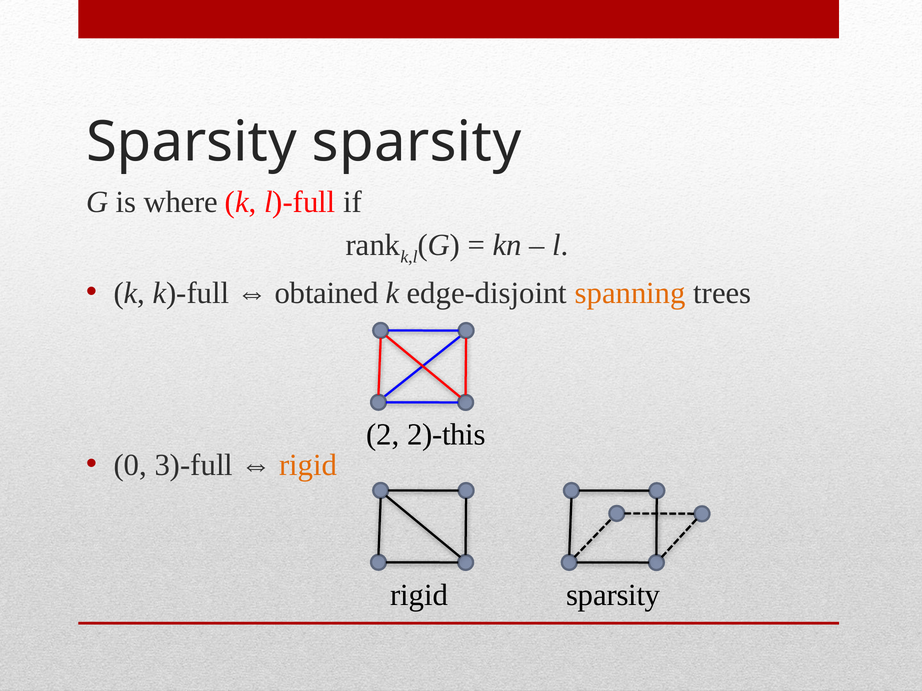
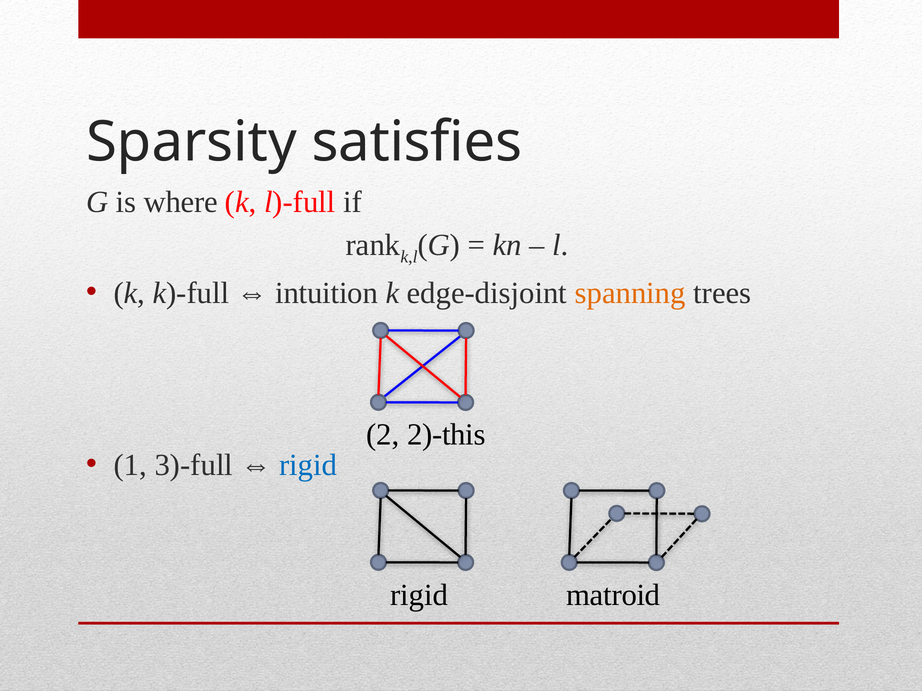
Sparsity sparsity: sparsity -> satisfies
obtained: obtained -> intuition
0: 0 -> 1
rigid at (308, 465) colour: orange -> blue
rigid sparsity: sparsity -> matroid
